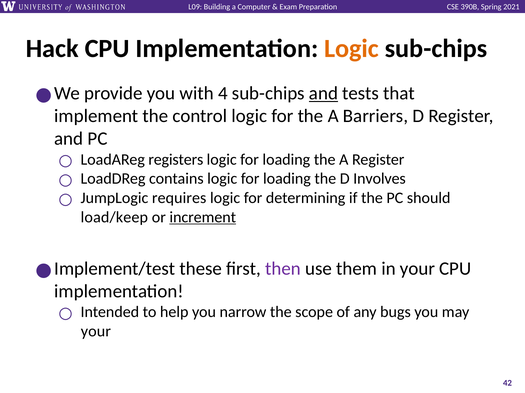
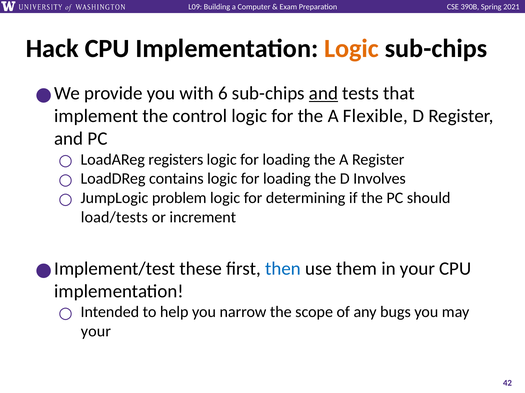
4: 4 -> 6
Barriers: Barriers -> Flexible
requires: requires -> problem
load/keep: load/keep -> load/tests
increment underline: present -> none
then colour: purple -> blue
